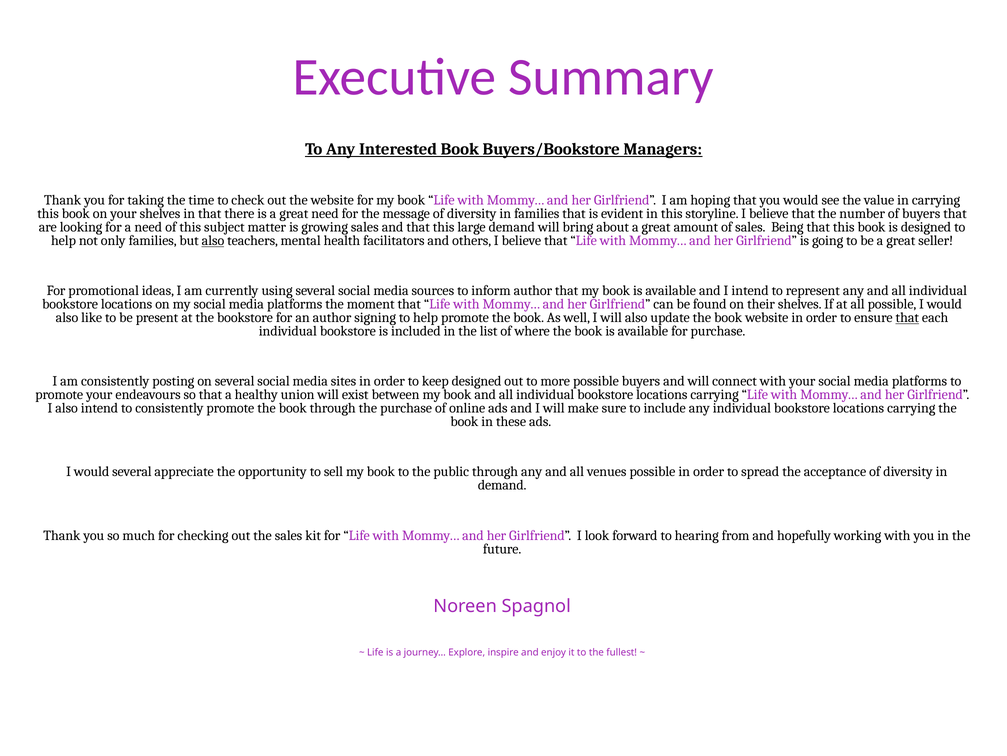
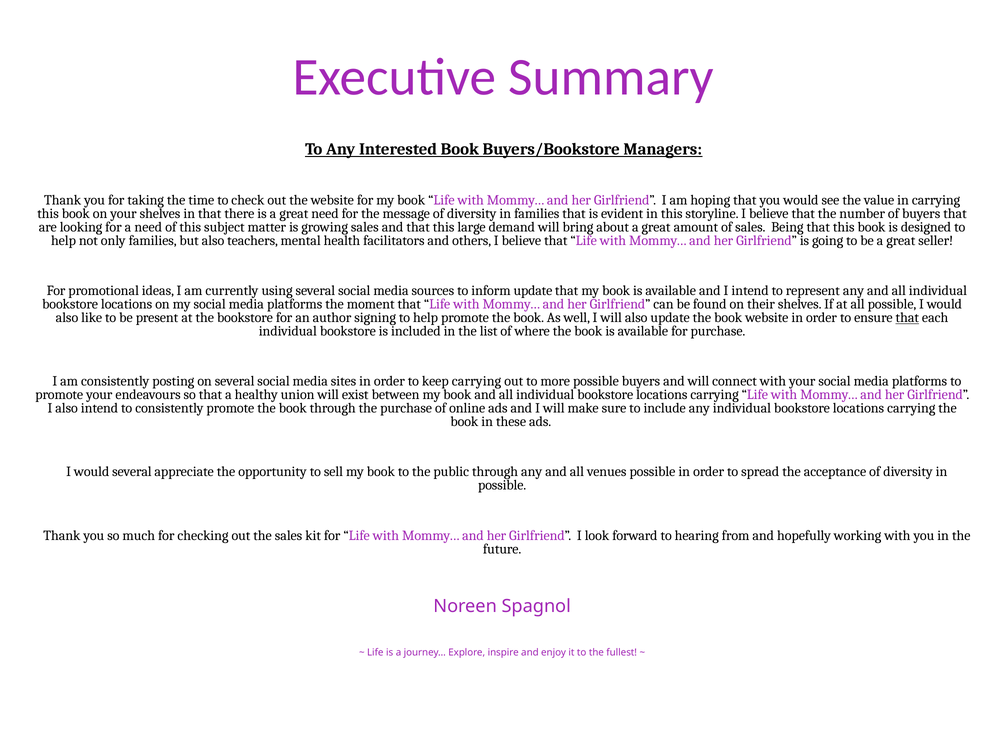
also at (213, 240) underline: present -> none
inform author: author -> update
keep designed: designed -> carrying
demand at (502, 485): demand -> possible
